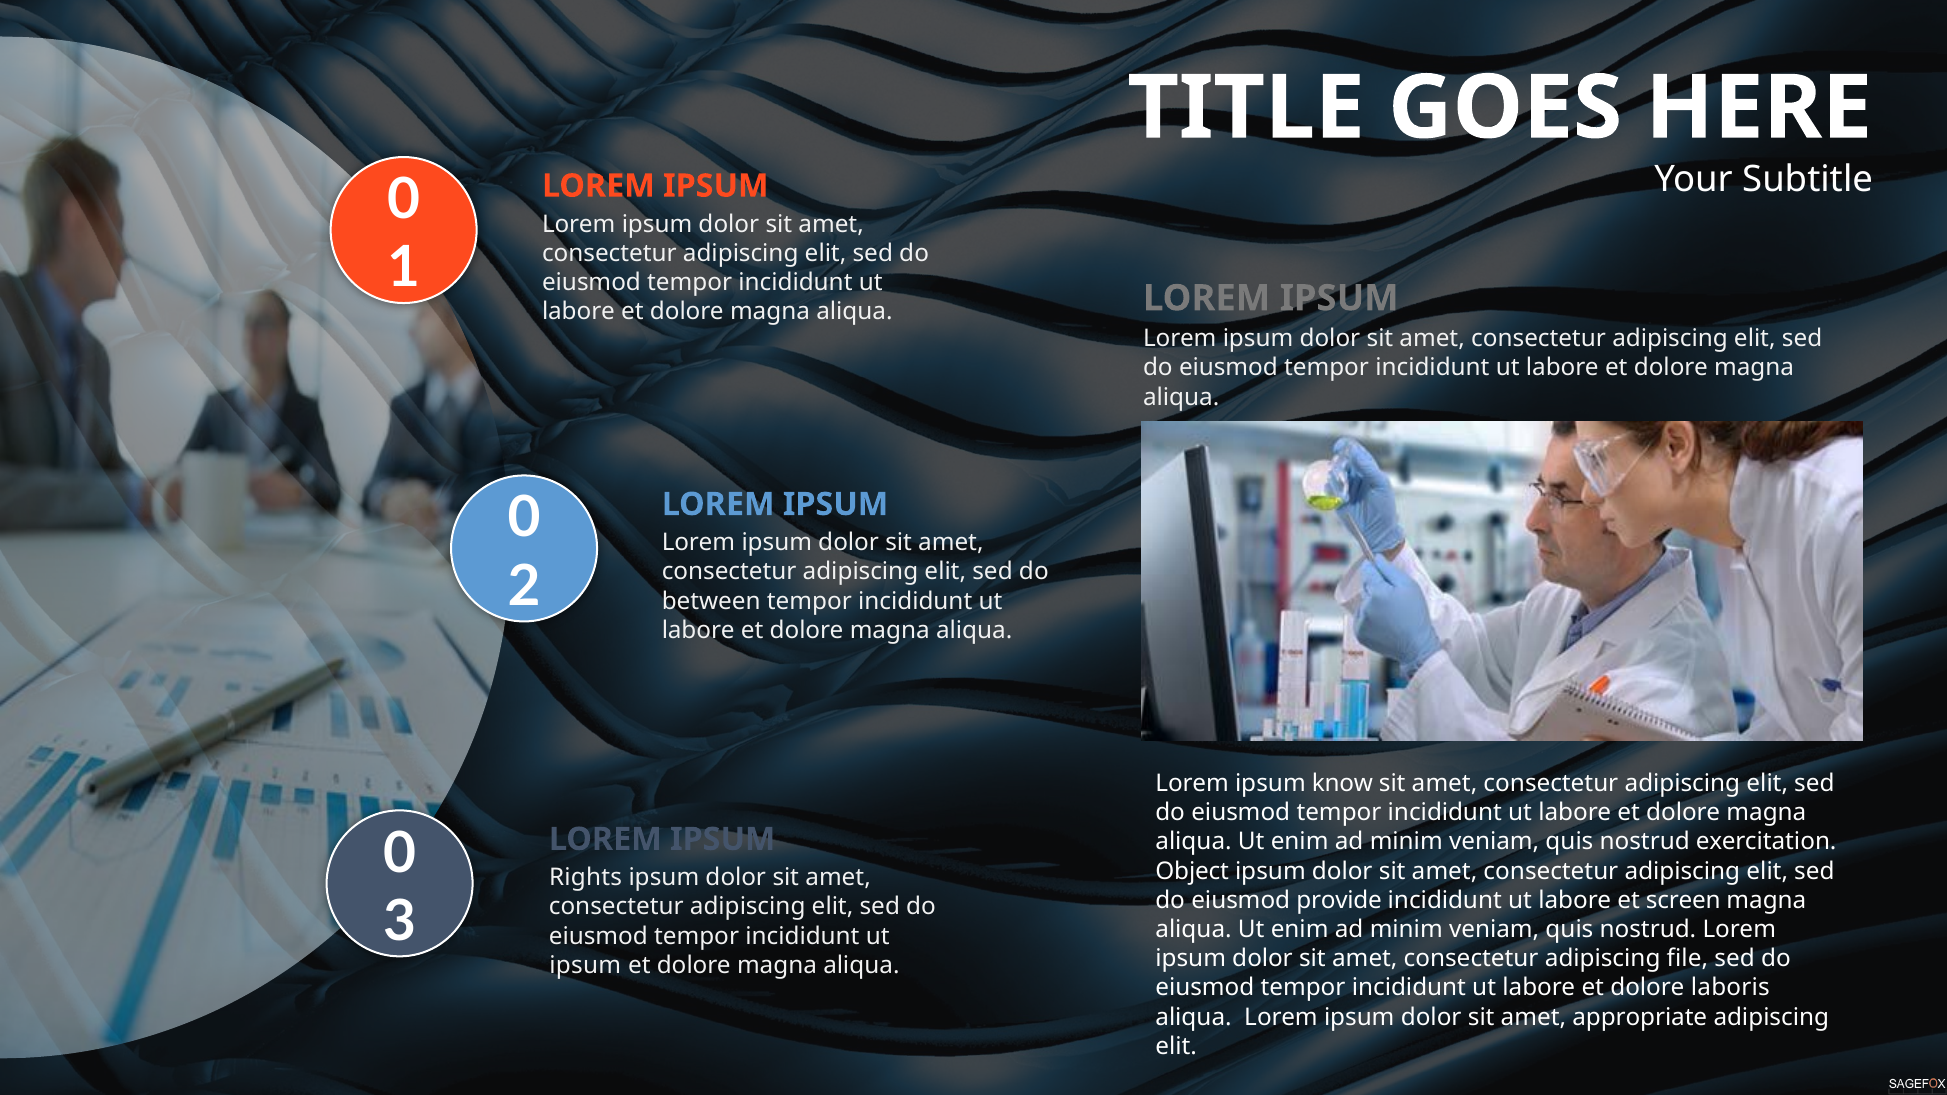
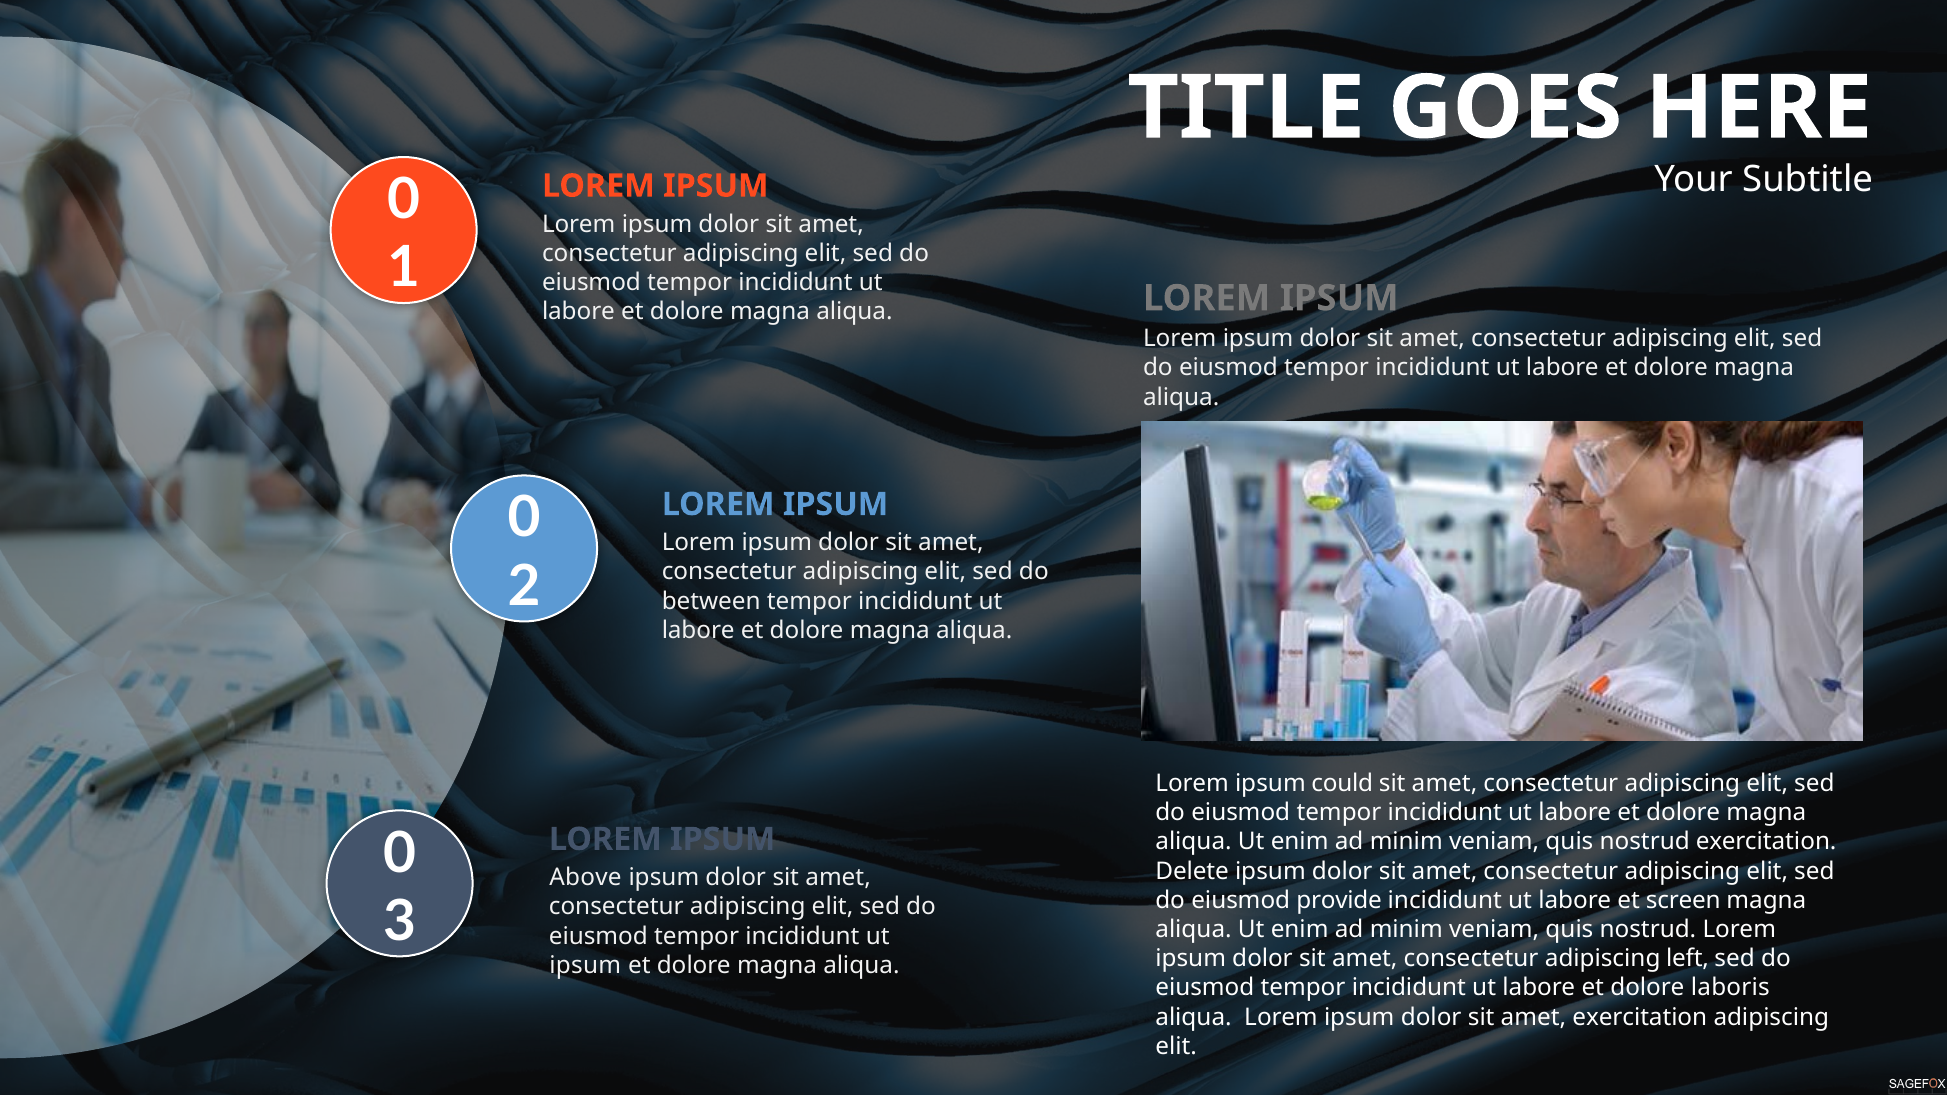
know: know -> could
Object: Object -> Delete
Rights: Rights -> Above
file: file -> left
amet appropriate: appropriate -> exercitation
